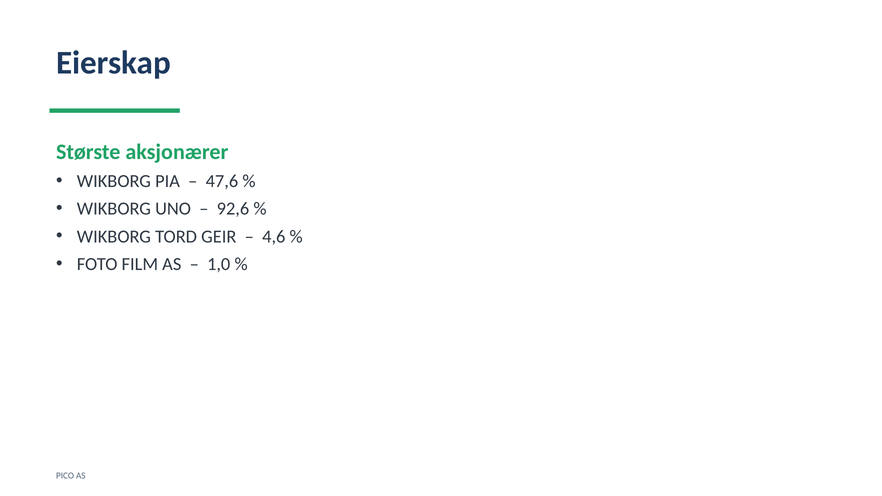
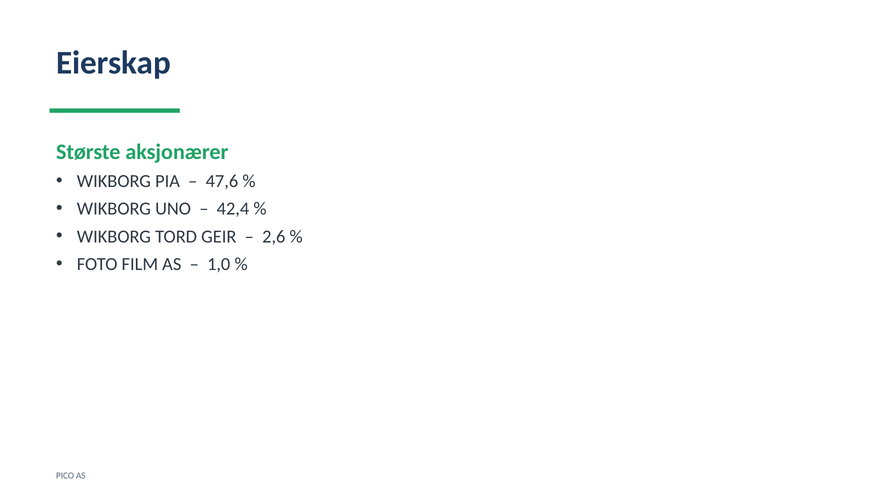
92,6: 92,6 -> 42,4
4,6: 4,6 -> 2,6
